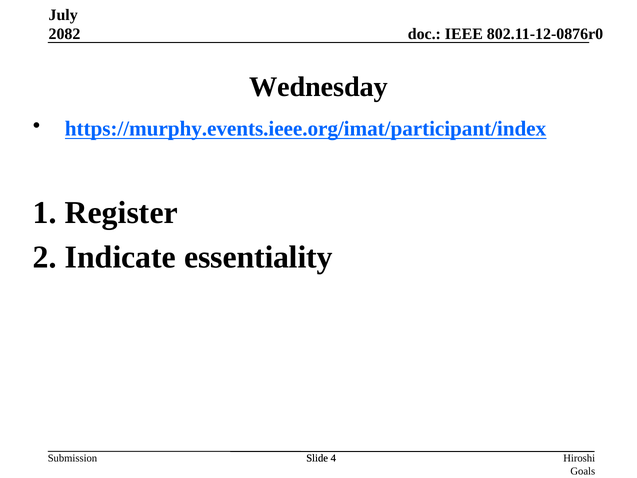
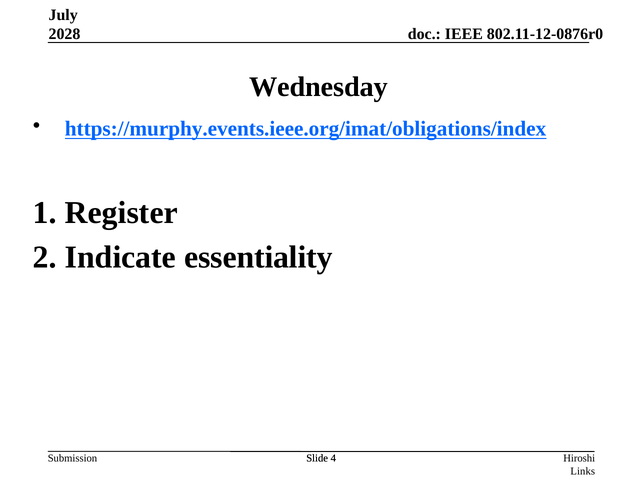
2082: 2082 -> 2028
https://murphy.events.ieee.org/imat/participant/index: https://murphy.events.ieee.org/imat/participant/index -> https://murphy.events.ieee.org/imat/obligations/index
Goals: Goals -> Links
